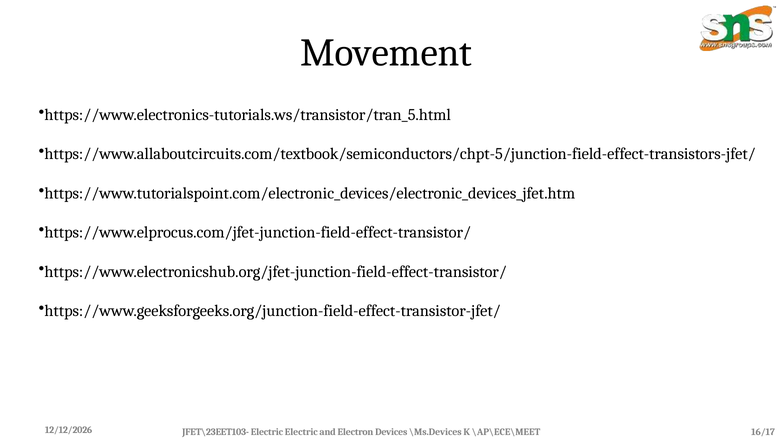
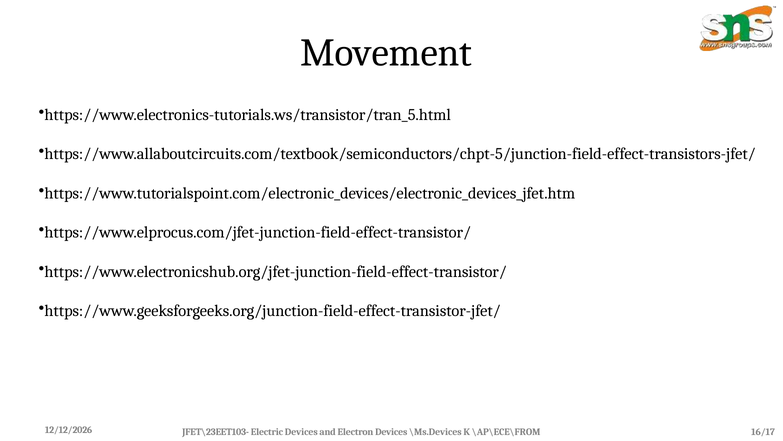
Electric Electric: Electric -> Devices
\AP\ECE\MEET: \AP\ECE\MEET -> \AP\ECE\FROM
